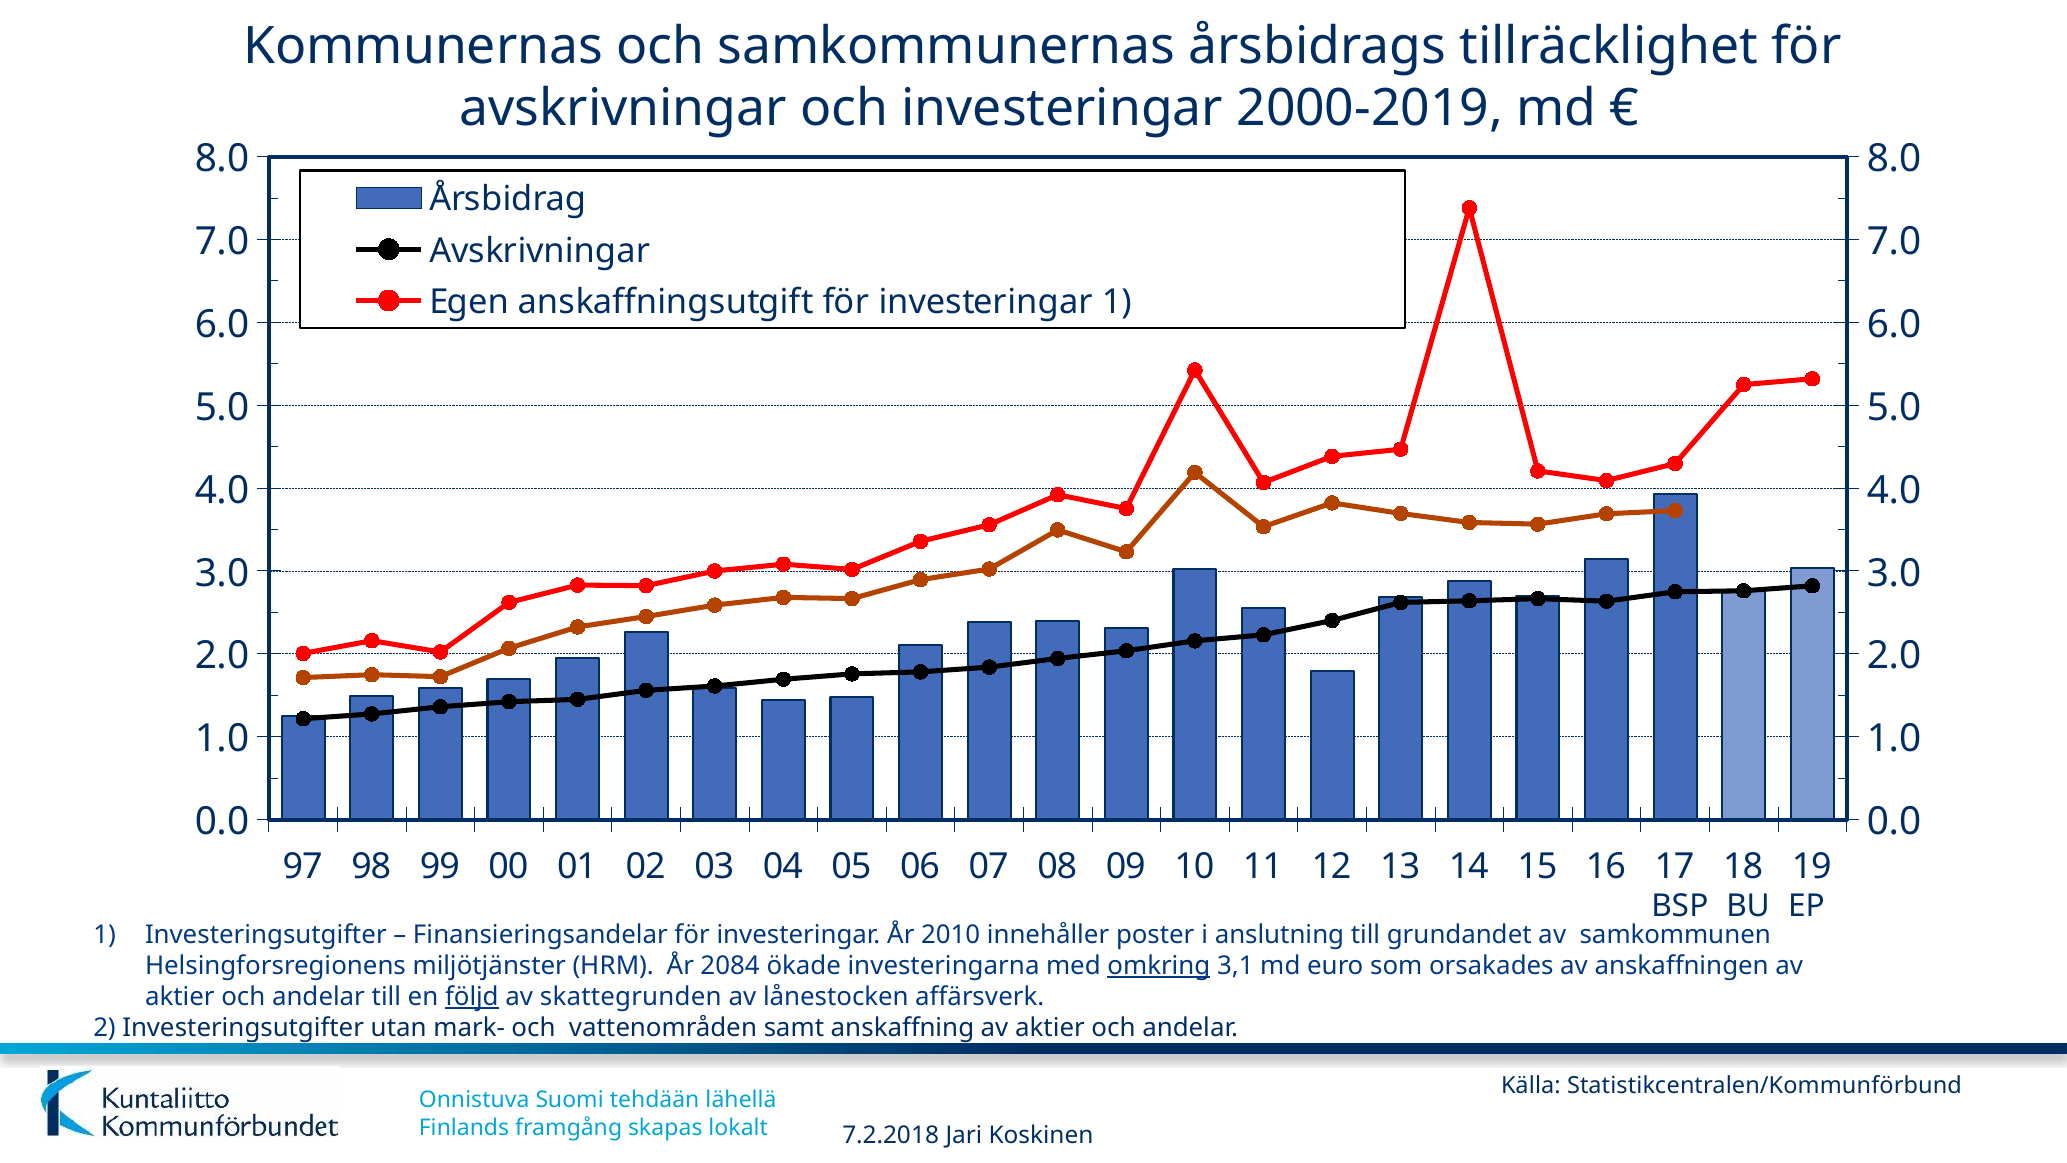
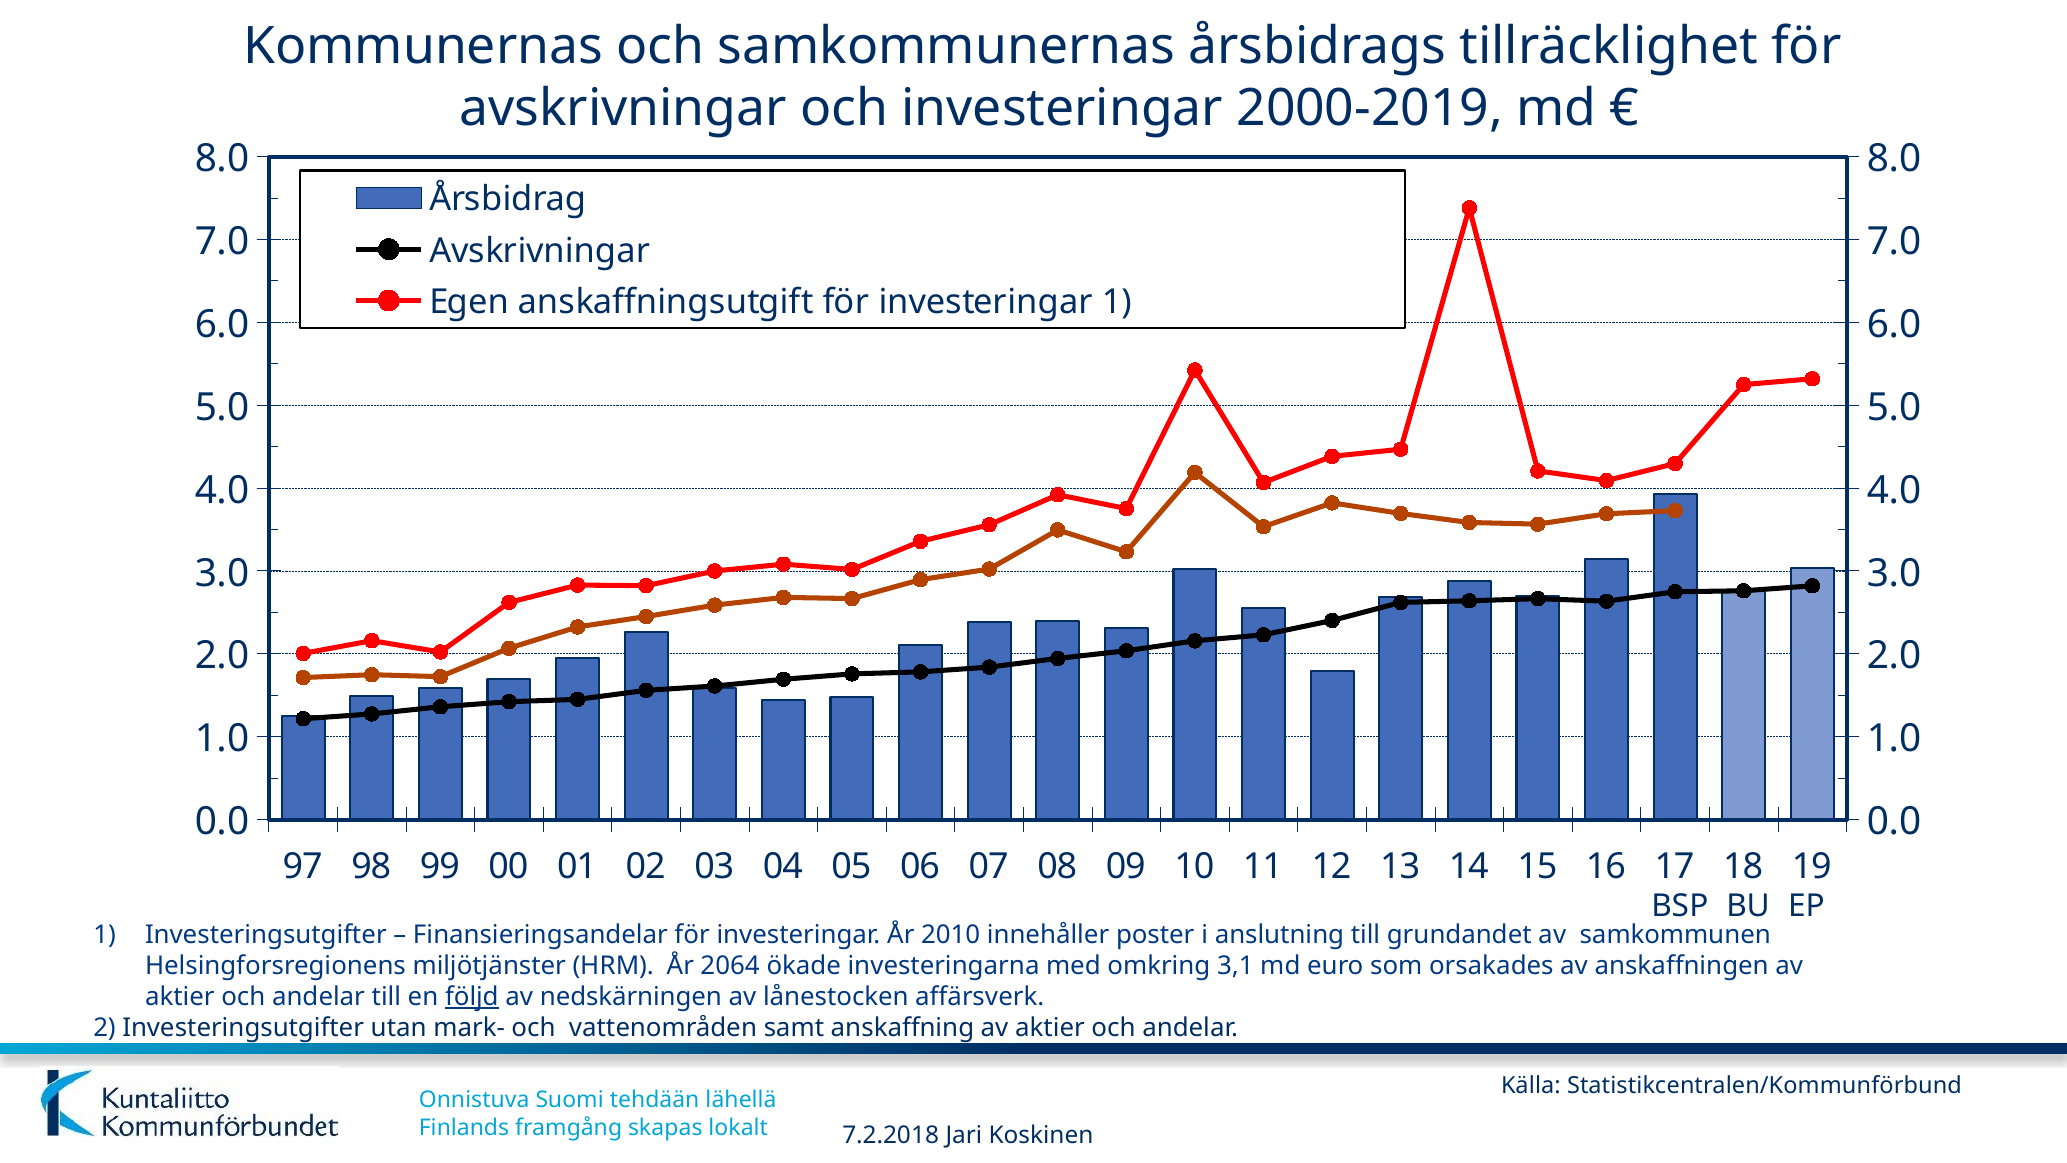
2084: 2084 -> 2064
omkring underline: present -> none
skattegrunden: skattegrunden -> nedskärningen
